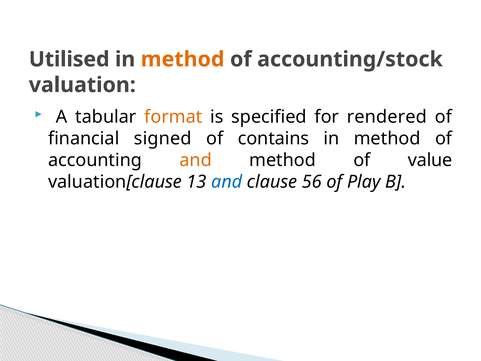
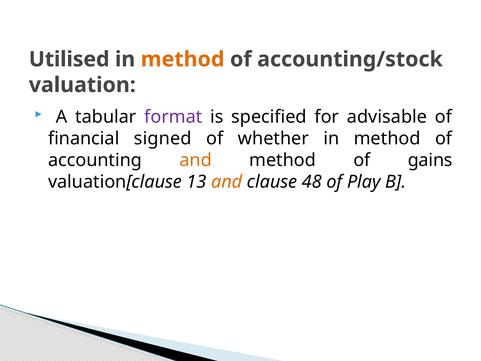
format colour: orange -> purple
rendered: rendered -> advisable
contains: contains -> whether
value: value -> gains
and at (227, 182) colour: blue -> orange
56: 56 -> 48
